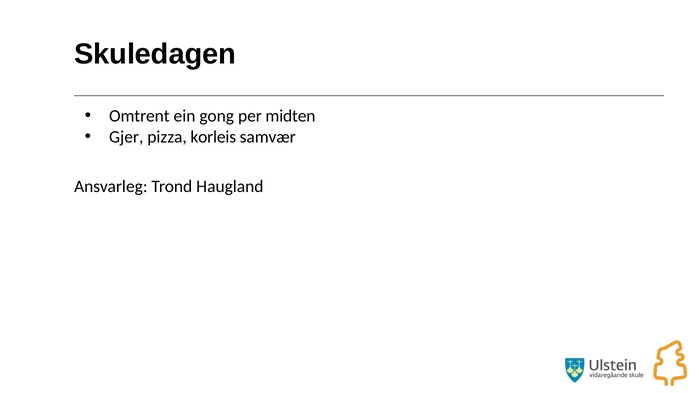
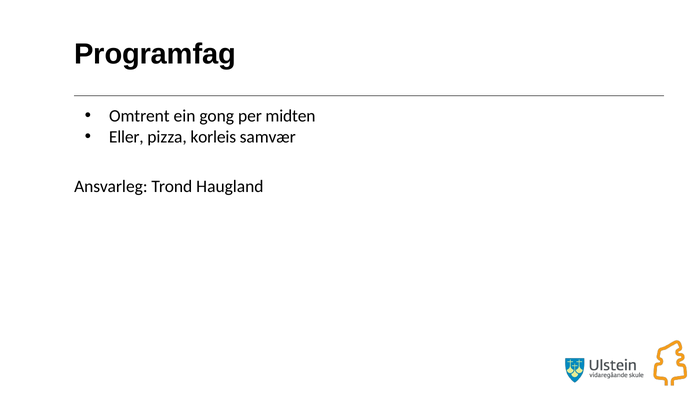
Skuledagen: Skuledagen -> Programfag
Gjer: Gjer -> Eller
